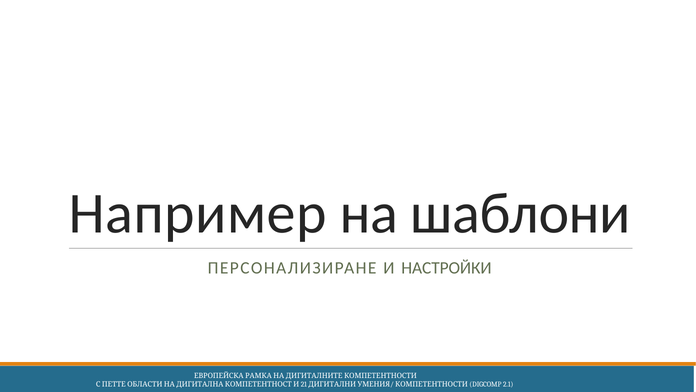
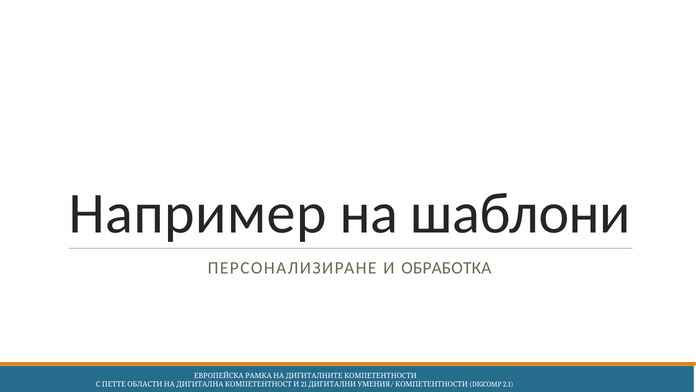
НАСТРОЙКИ: НАСТРОЙКИ -> ОБРАБОТКА
